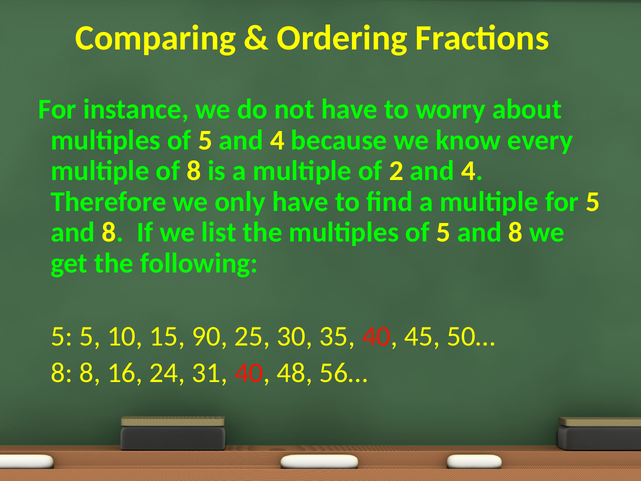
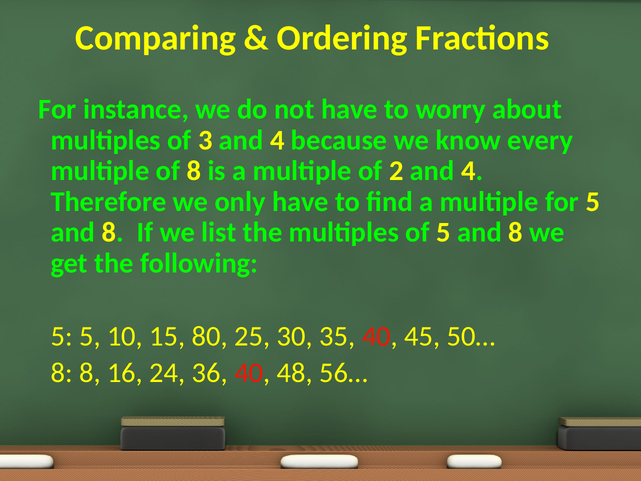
5 at (205, 140): 5 -> 3
90: 90 -> 80
31: 31 -> 36
